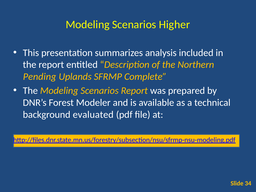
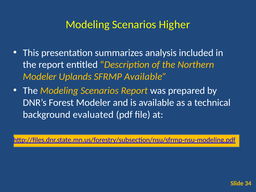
Pending at (40, 77): Pending -> Modeler
SFRMP Complete: Complete -> Available
